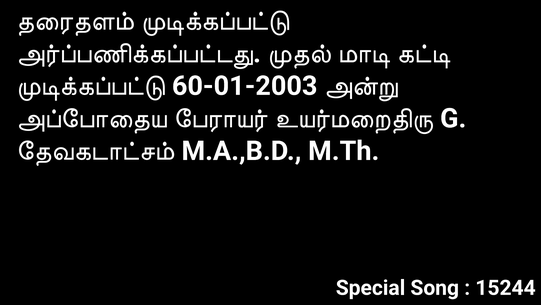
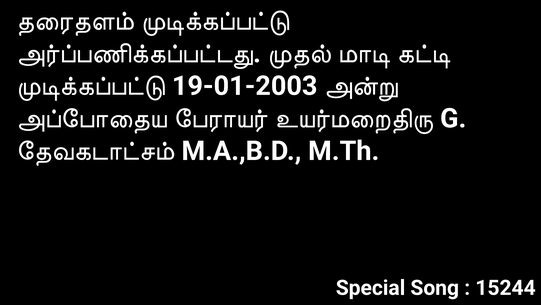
60-01-2003: 60-01-2003 -> 19-01-2003
